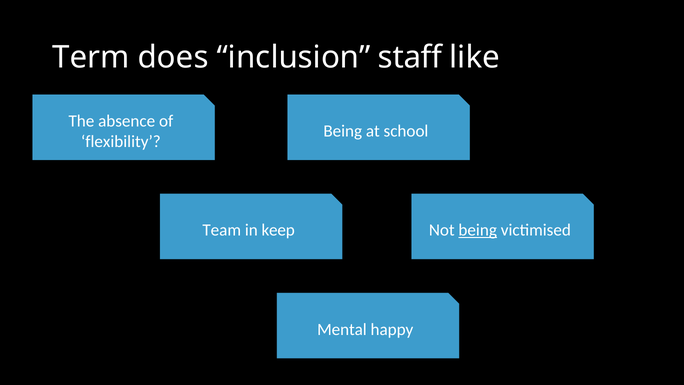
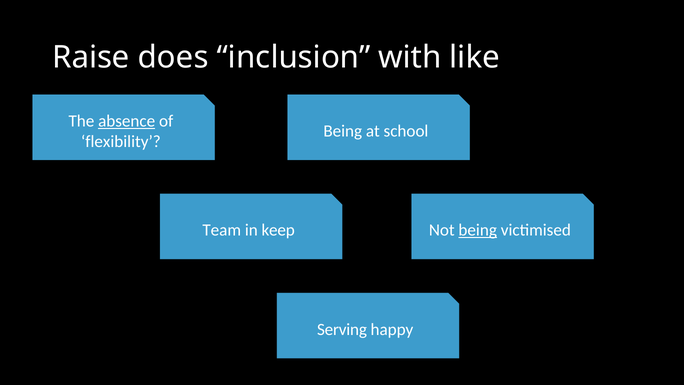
Term: Term -> Raise
staff: staff -> with
absence underline: none -> present
Mental: Mental -> Serving
